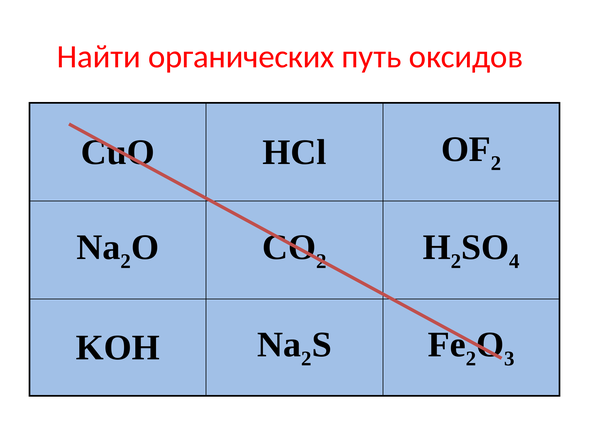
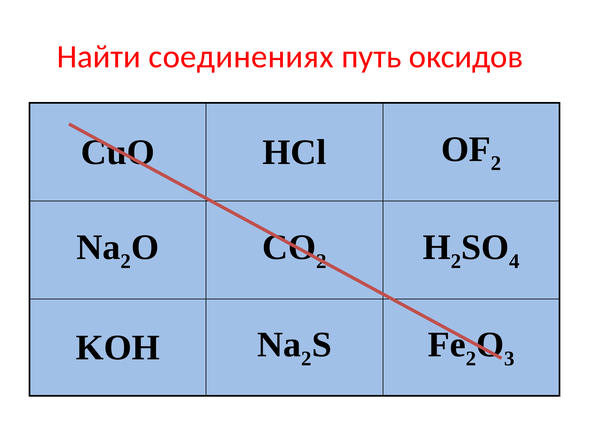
органических: органических -> соединениях
